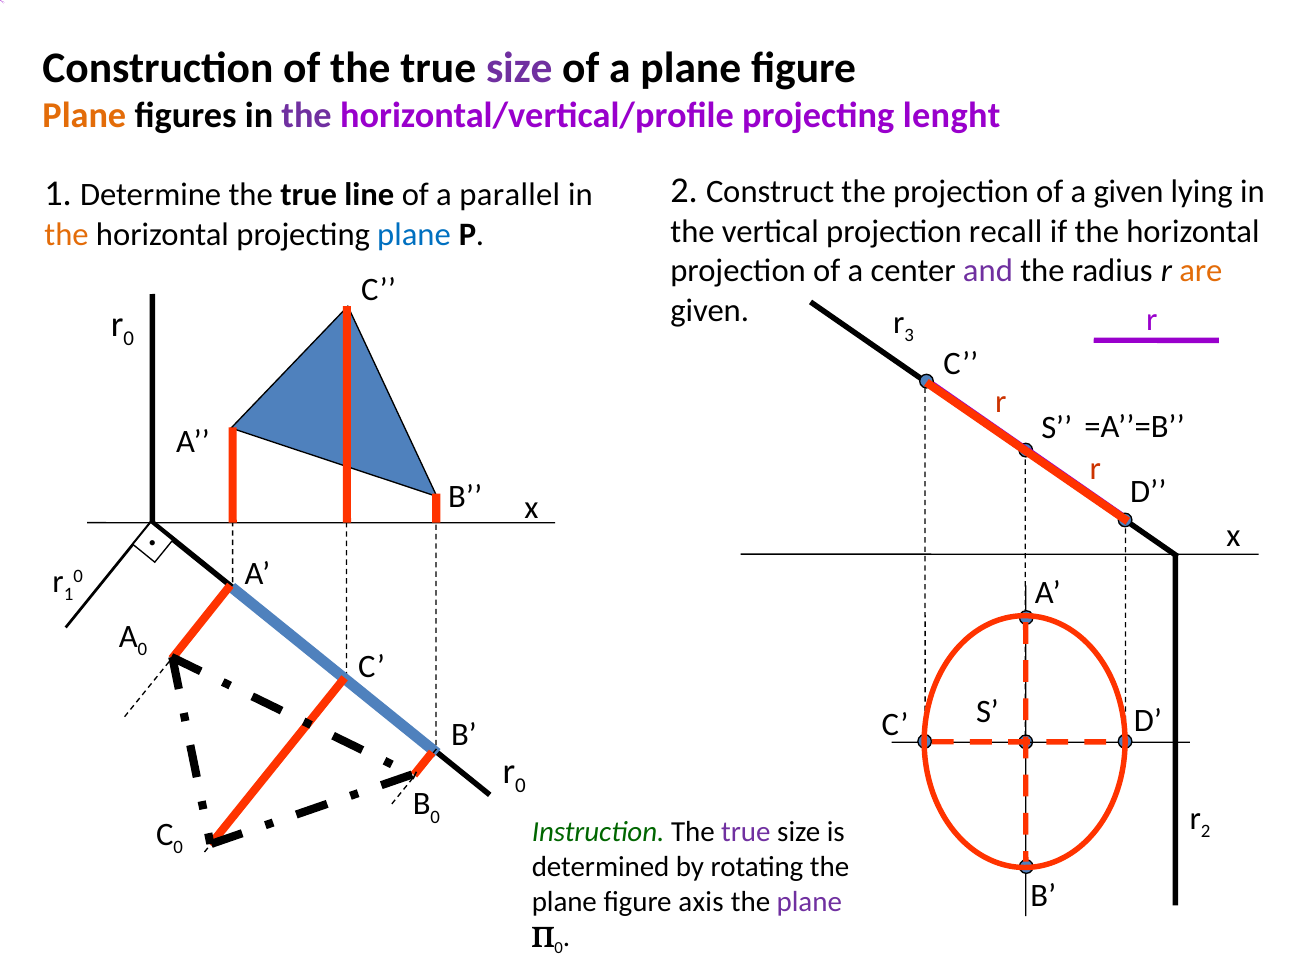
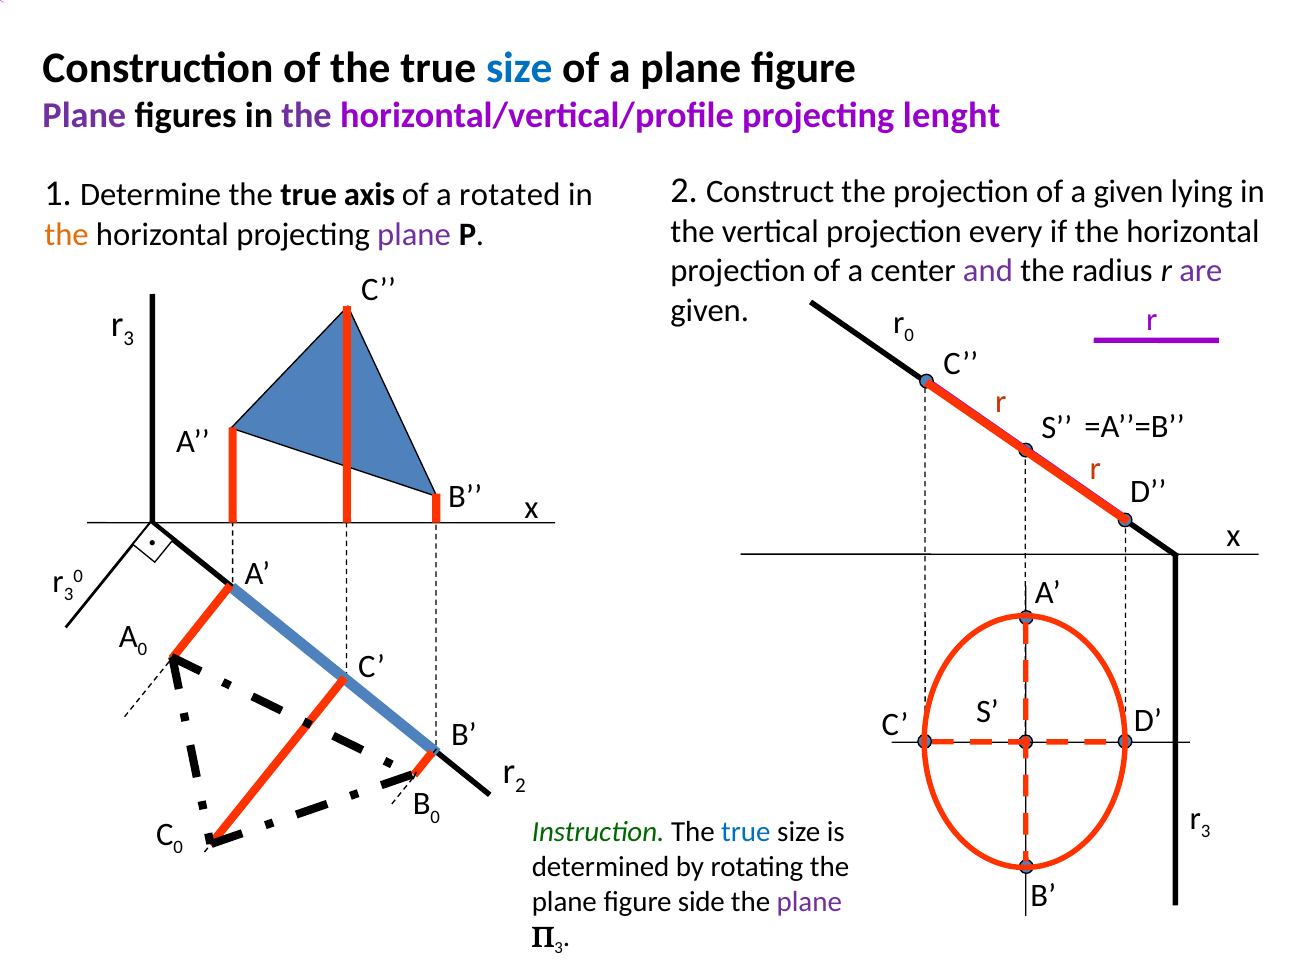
size at (519, 68) colour: purple -> blue
Plane at (84, 115) colour: orange -> purple
line: line -> axis
parallel: parallel -> rotated
recall: recall -> every
plane at (414, 234) colour: blue -> purple
are colour: orange -> purple
r 3: 3 -> 0
0 at (129, 339): 0 -> 3
1 at (69, 594): 1 -> 3
0 at (521, 785): 0 -> 2
2 at (1206, 831): 2 -> 3
true at (746, 832) colour: purple -> blue
axis: axis -> side
0 at (559, 948): 0 -> 3
